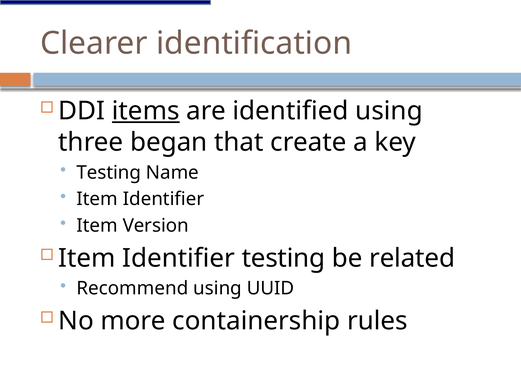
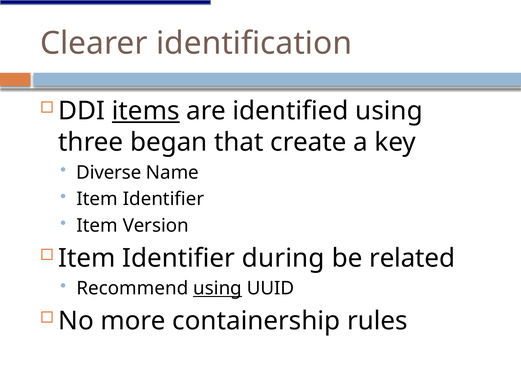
Testing at (109, 173): Testing -> Diverse
Identifier testing: testing -> during
using at (218, 289) underline: none -> present
